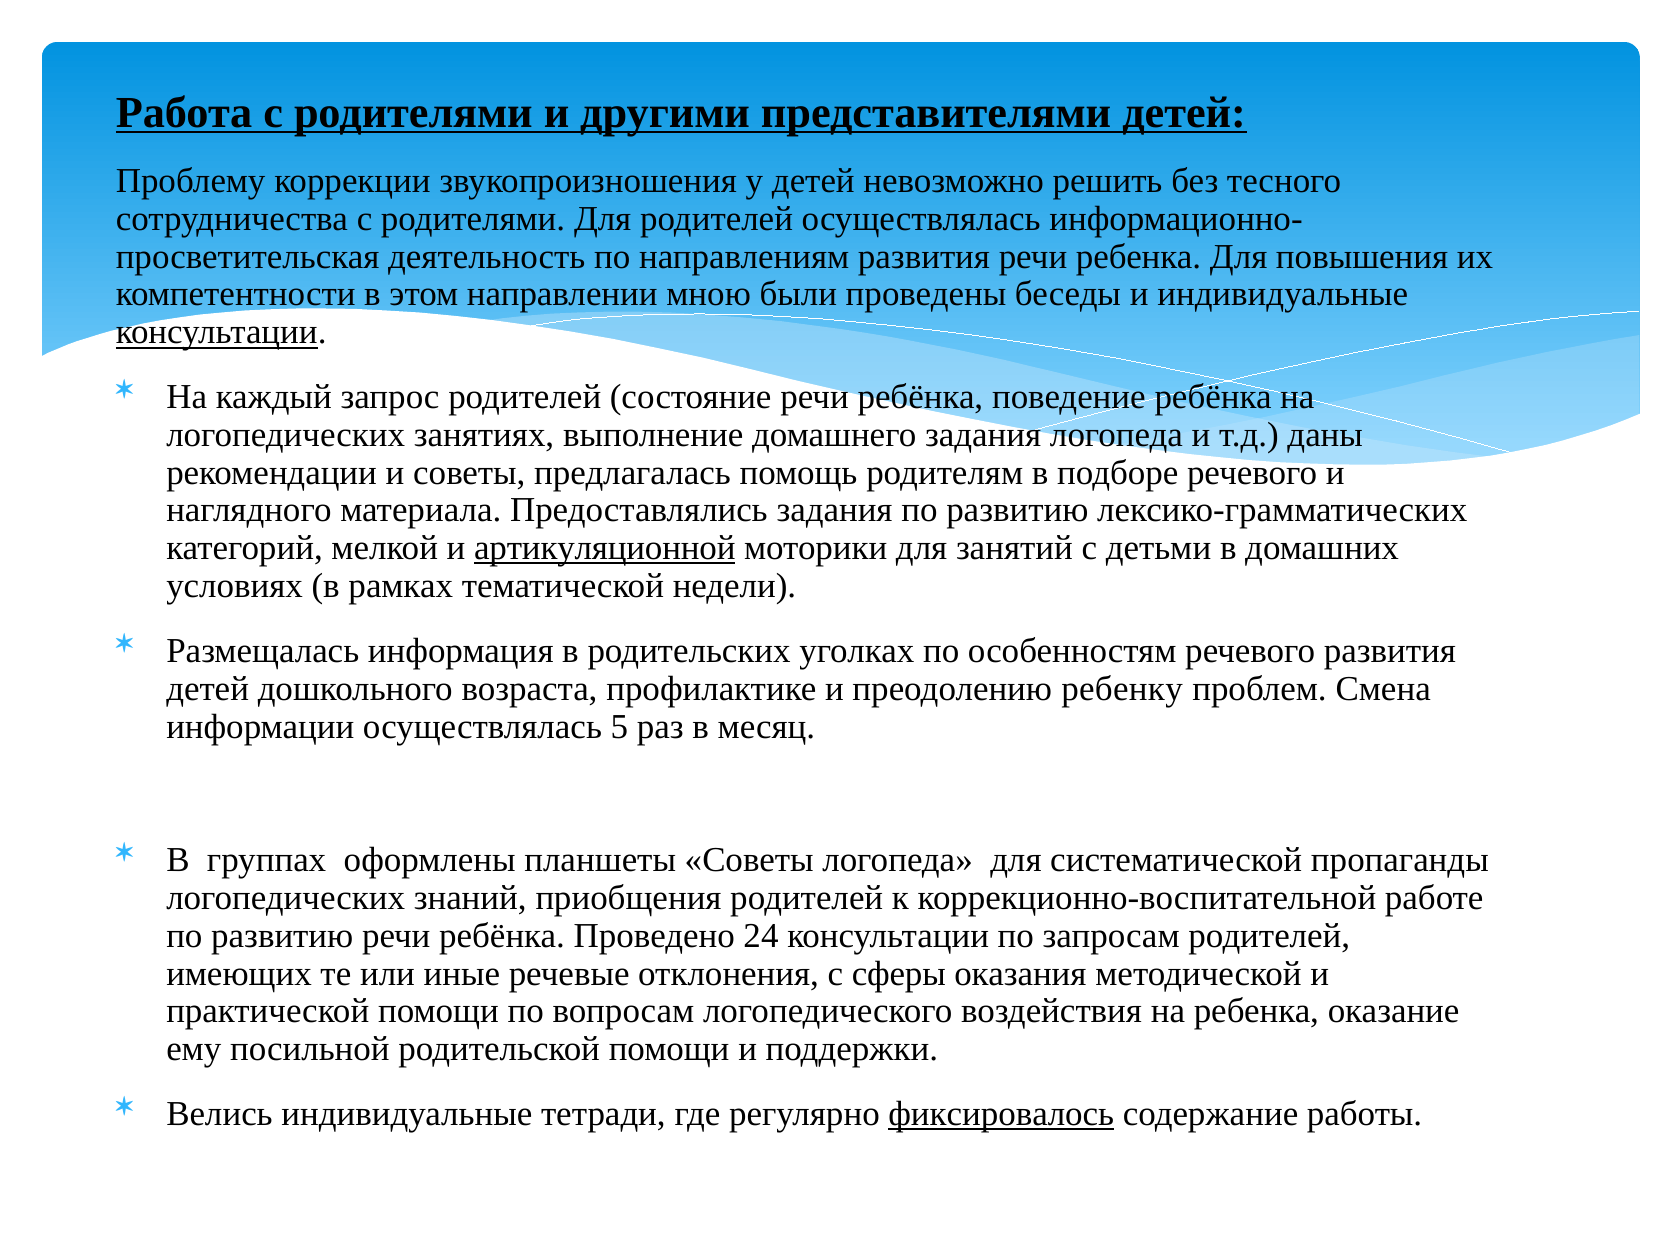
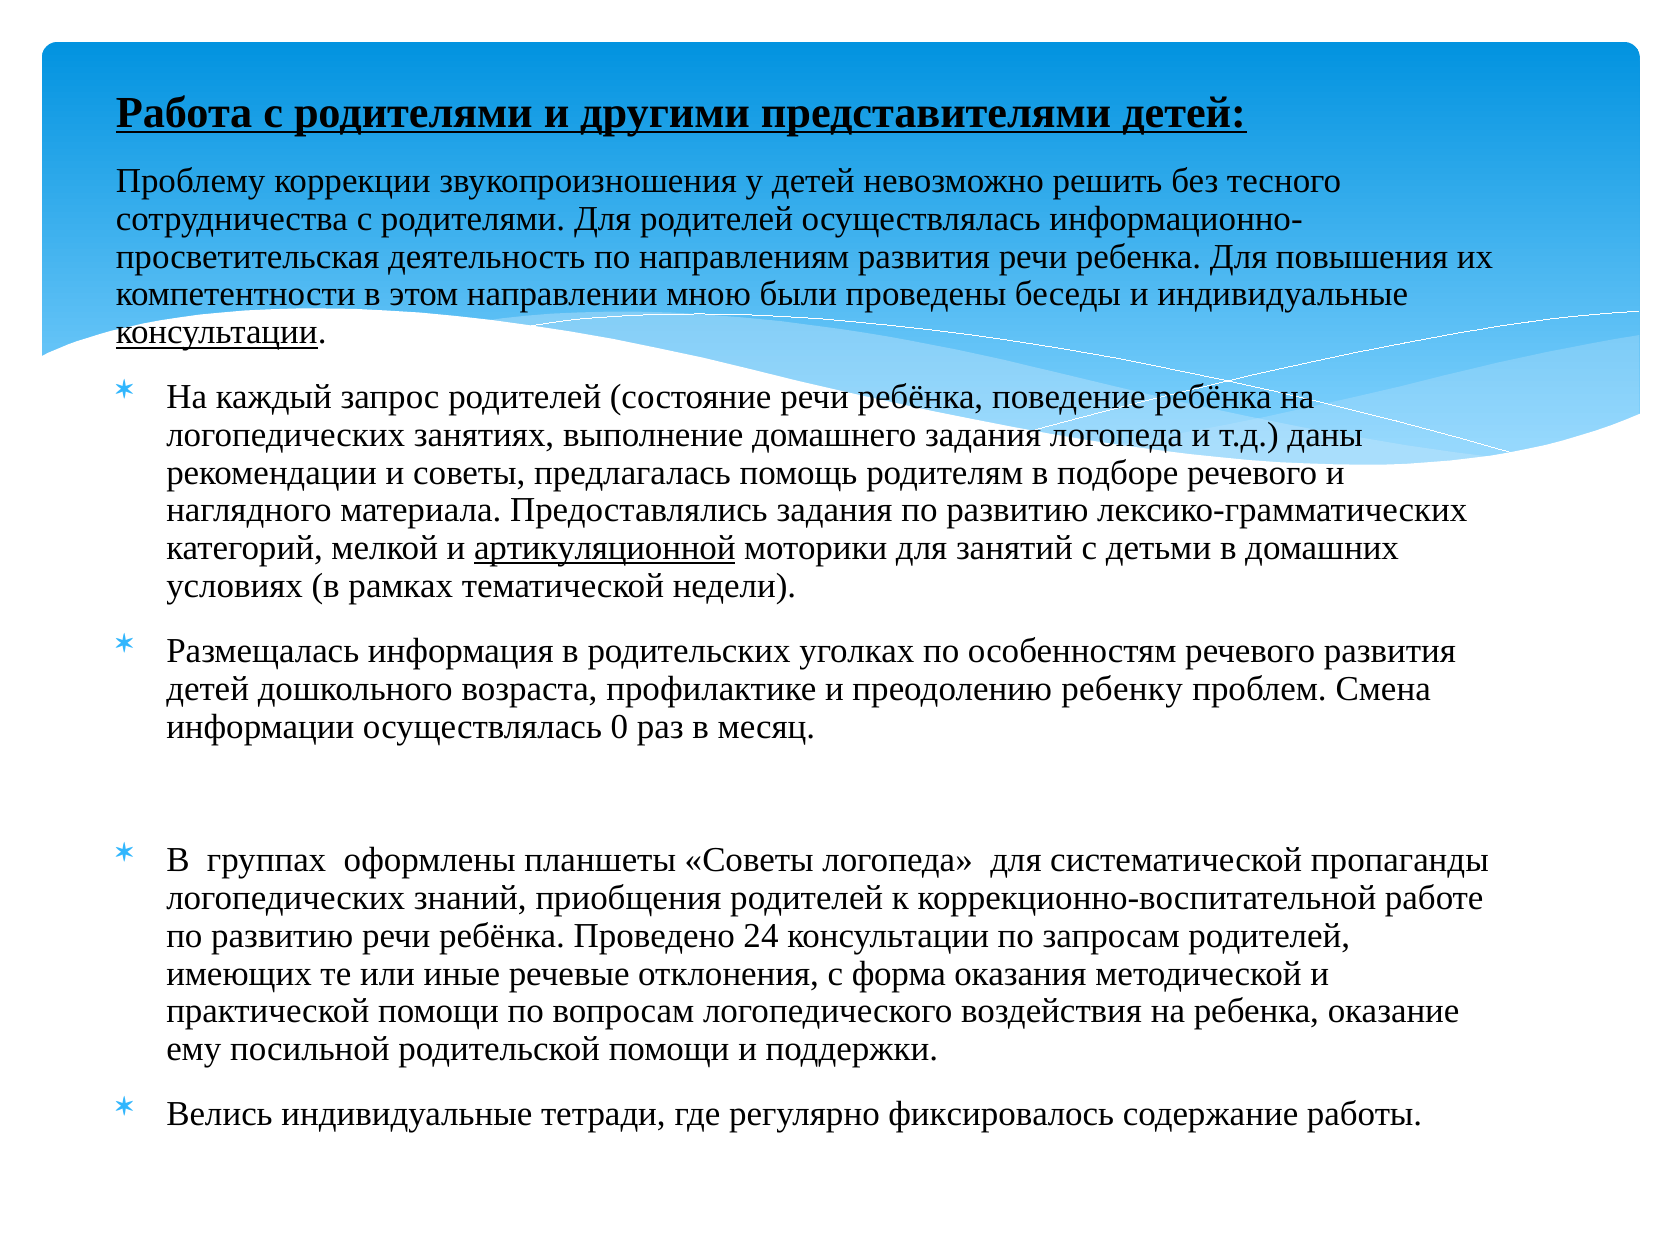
5: 5 -> 0
сферы: сферы -> форма
фиксировалось underline: present -> none
